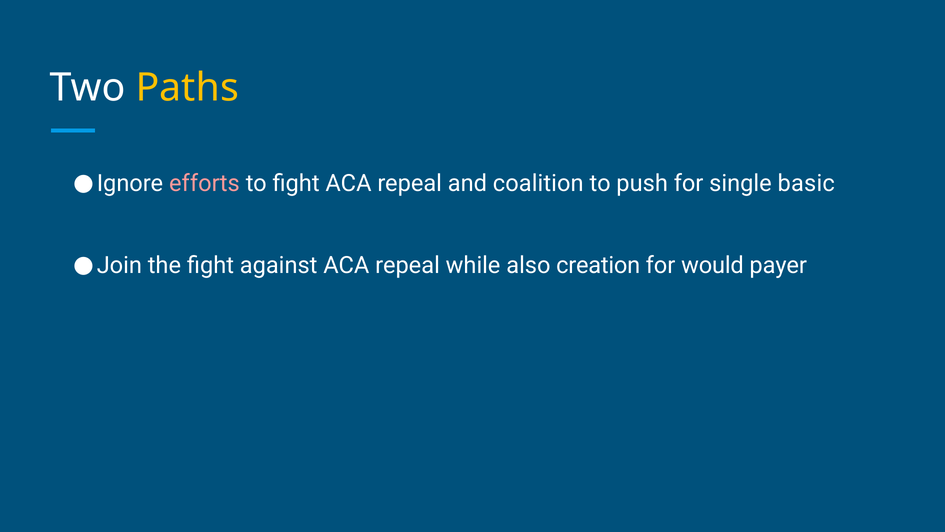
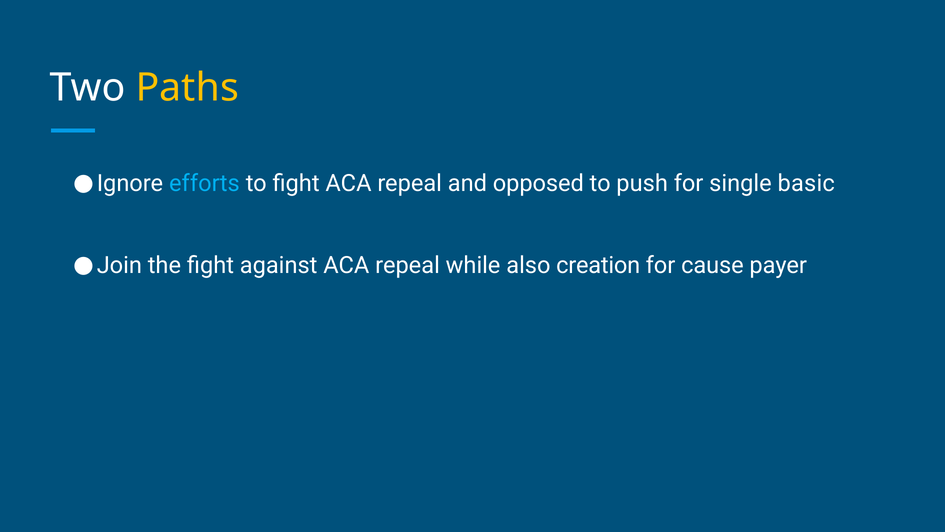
efforts colour: pink -> light blue
coalition: coalition -> opposed
would: would -> cause
